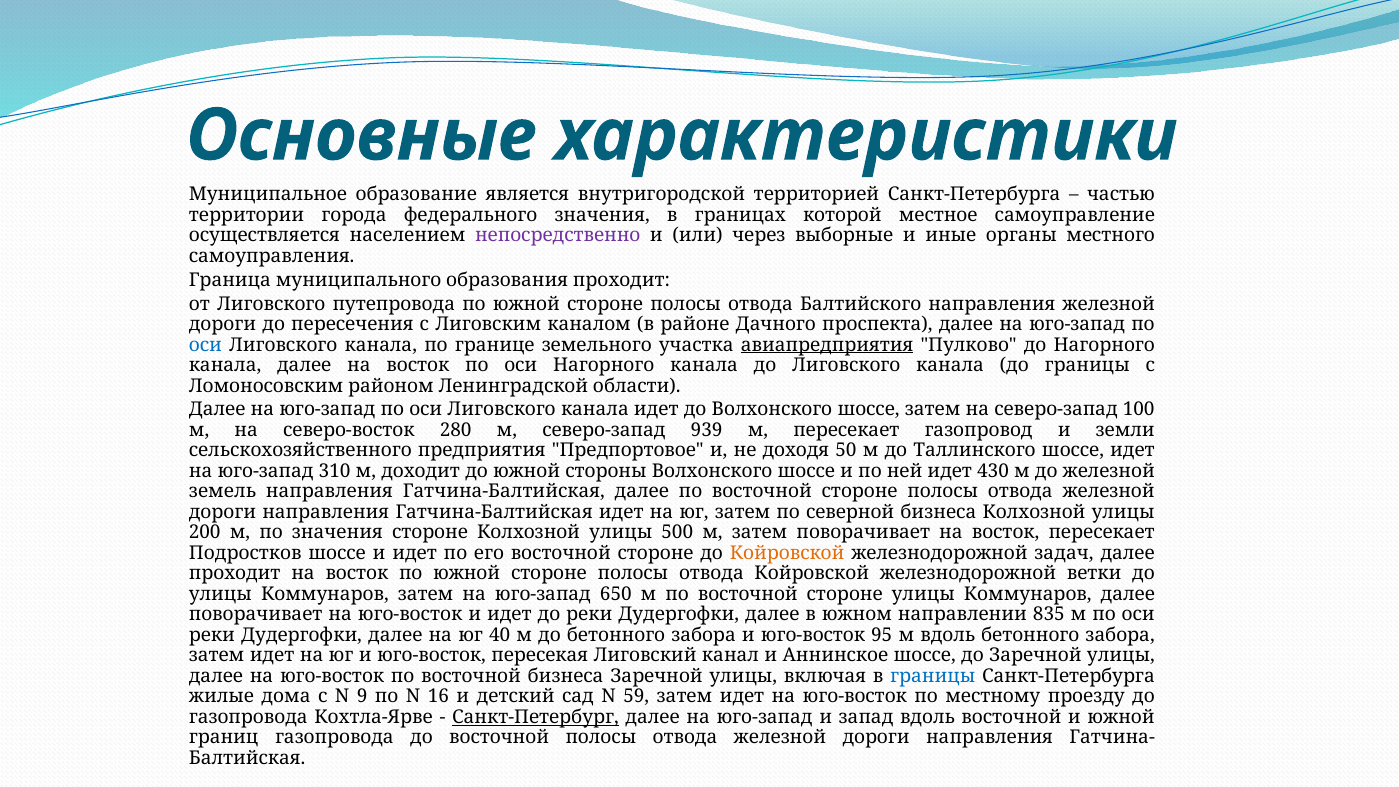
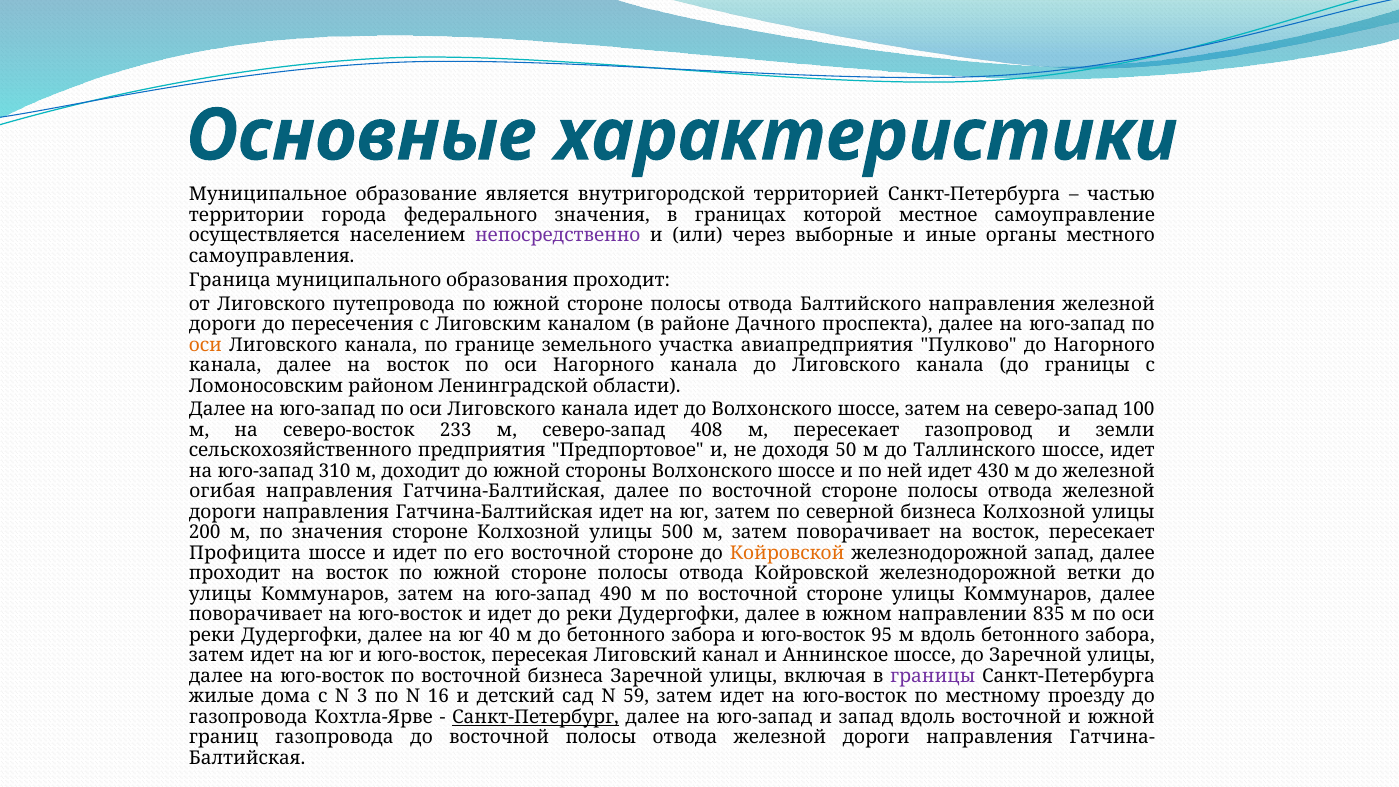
оси at (205, 345) colour: blue -> orange
авиапредприятия underline: present -> none
280: 280 -> 233
939: 939 -> 408
земель: земель -> огибая
Подростков: Подростков -> Профицита
железнодорожной задач: задач -> запад
650: 650 -> 490
границы at (933, 676) colour: blue -> purple
9: 9 -> 3
